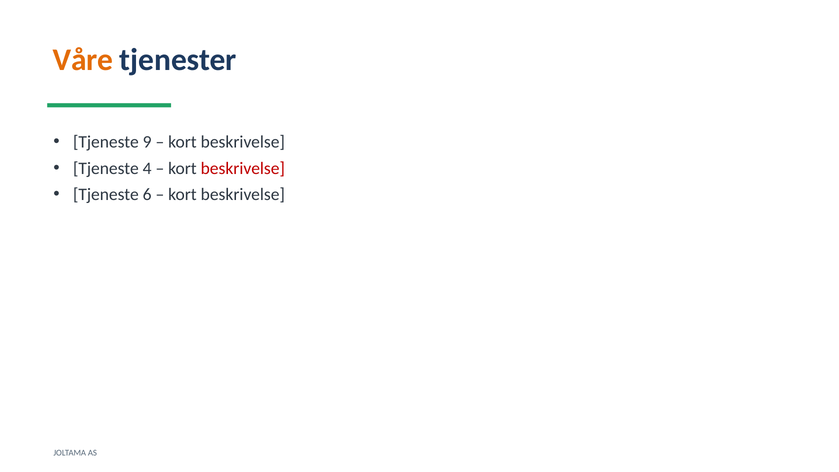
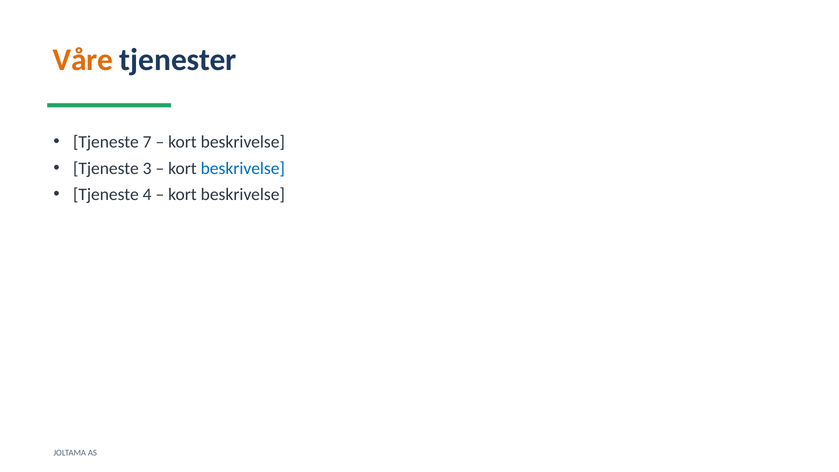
9: 9 -> 7
4: 4 -> 3
beskrivelse at (243, 168) colour: red -> blue
6: 6 -> 4
